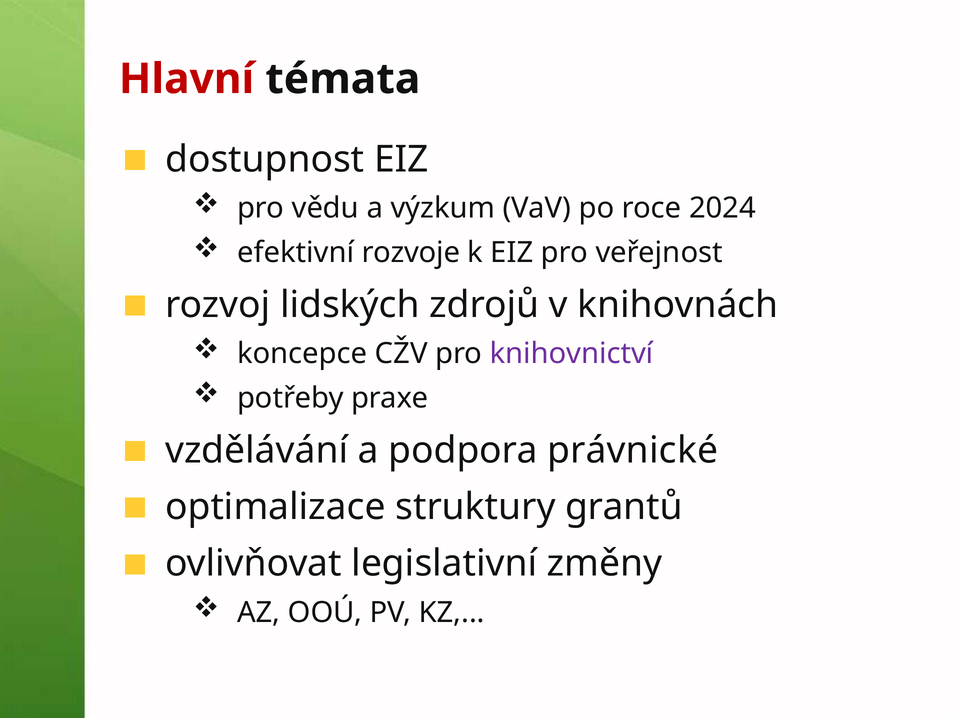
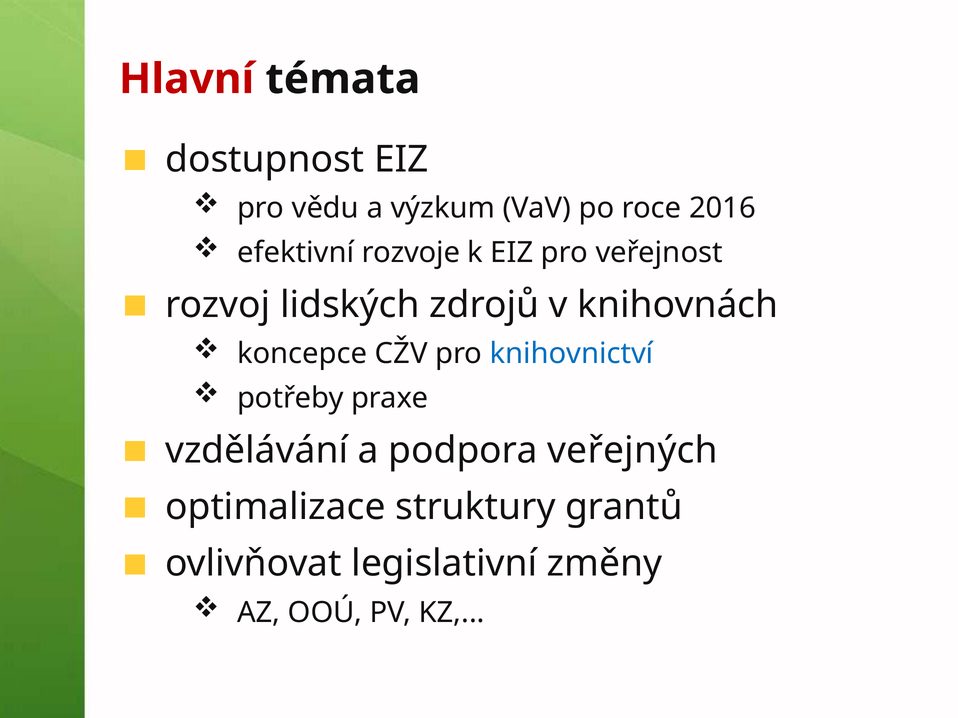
2024: 2024 -> 2016
knihovnictví colour: purple -> blue
právnické: právnické -> veřejných
